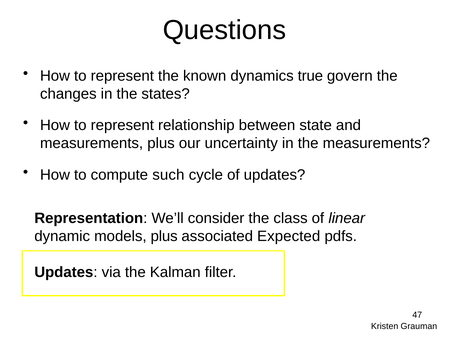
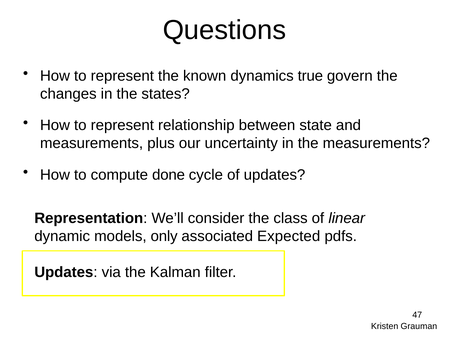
such: such -> done
models plus: plus -> only
